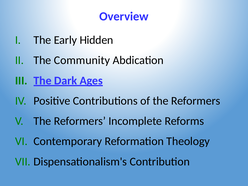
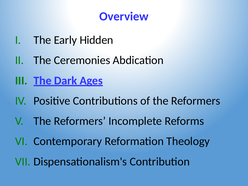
Community: Community -> Ceremonies
